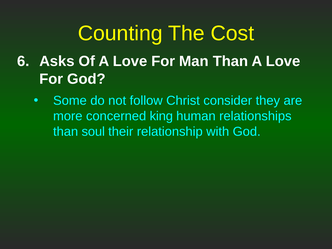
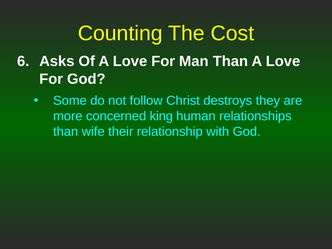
consider: consider -> destroys
soul: soul -> wife
